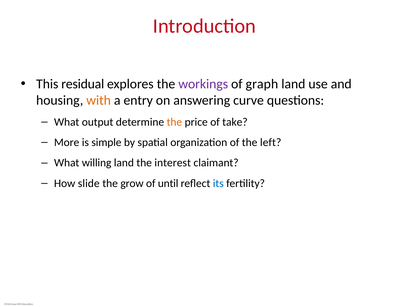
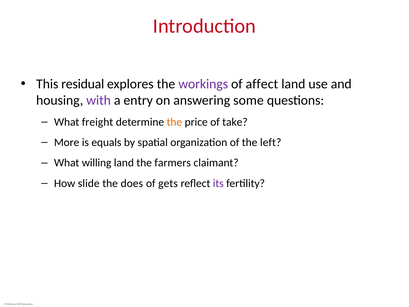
graph: graph -> affect
with colour: orange -> purple
curve: curve -> some
output: output -> freight
simple: simple -> equals
interest: interest -> farmers
grow: grow -> does
until: until -> gets
its colour: blue -> purple
